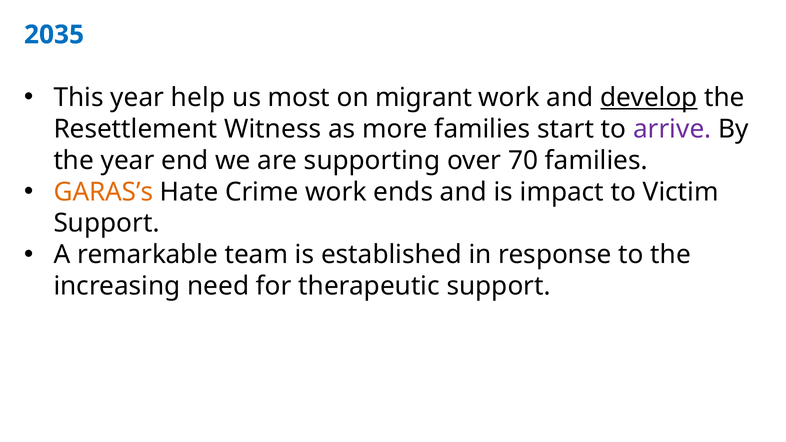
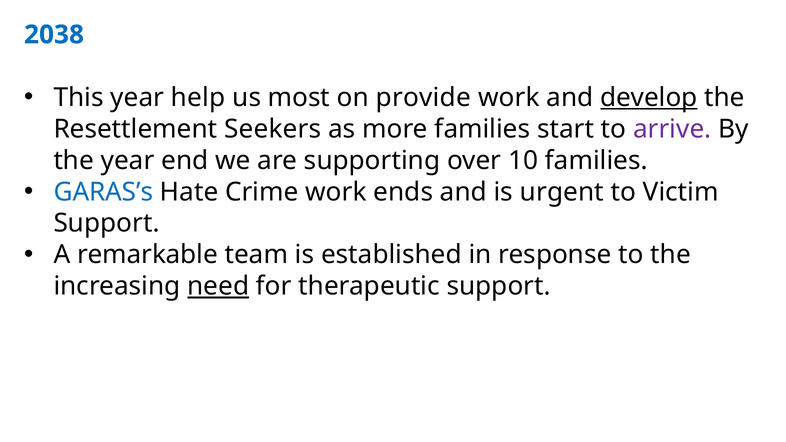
2035: 2035 -> 2038
migrant: migrant -> provide
Witness: Witness -> Seekers
70: 70 -> 10
GARAS’s colour: orange -> blue
impact: impact -> urgent
need underline: none -> present
